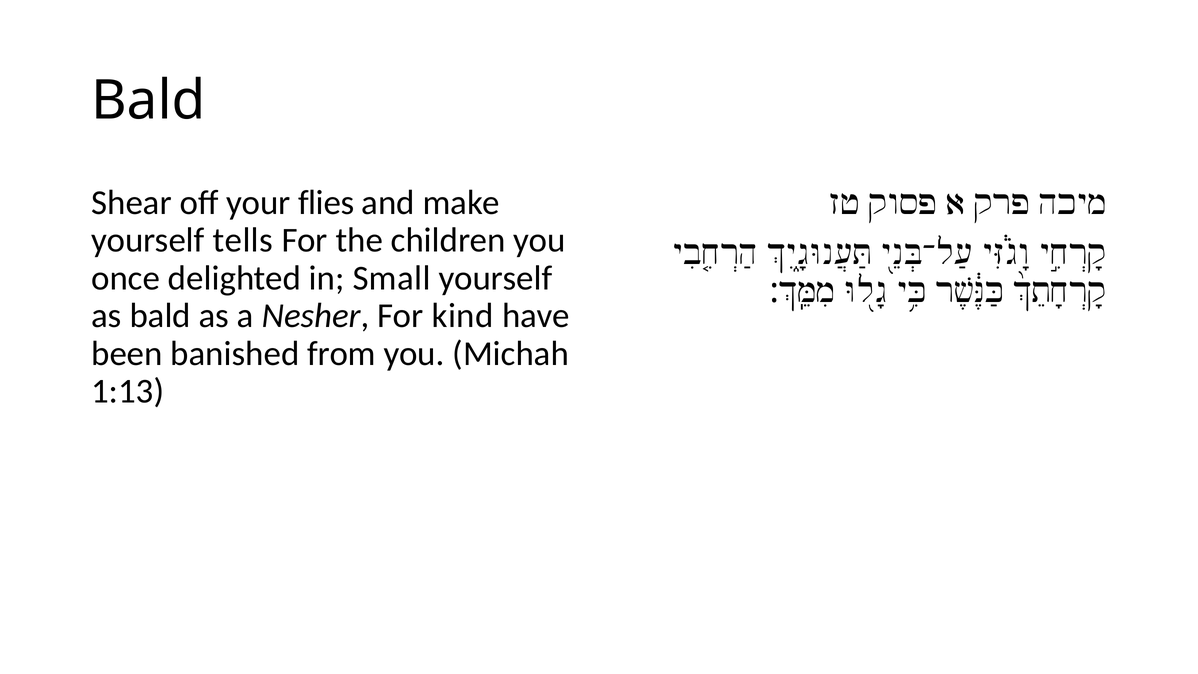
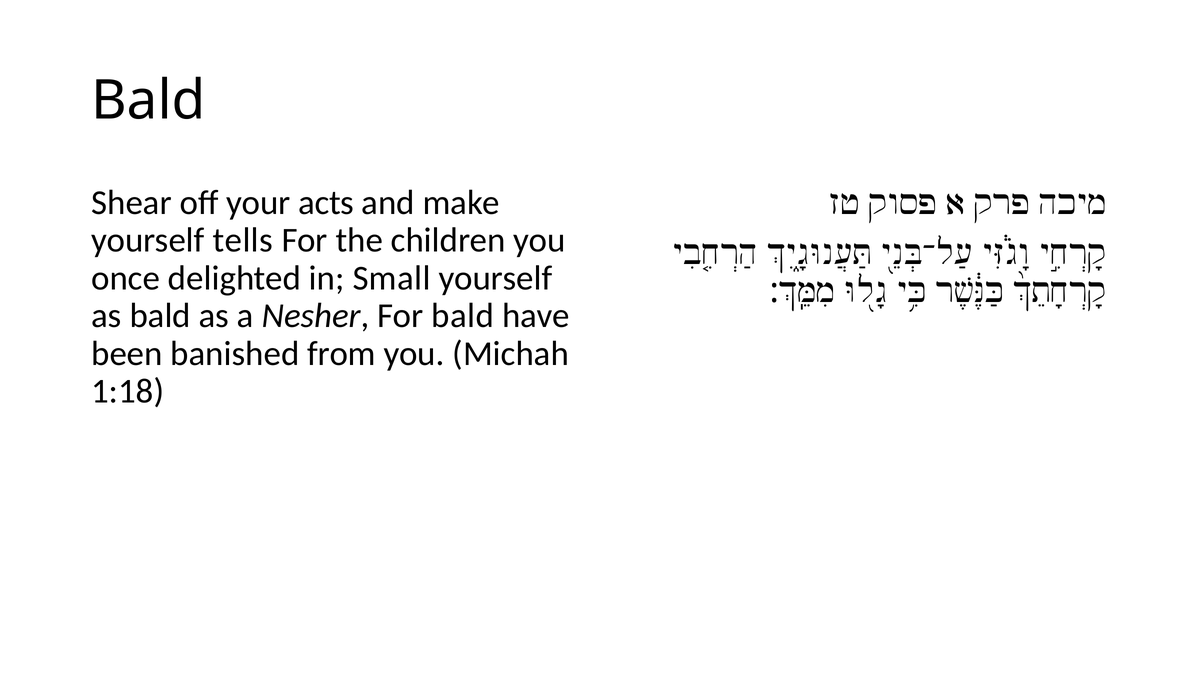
flies: flies -> acts
For kind: kind -> bald
1:13: 1:13 -> 1:18
